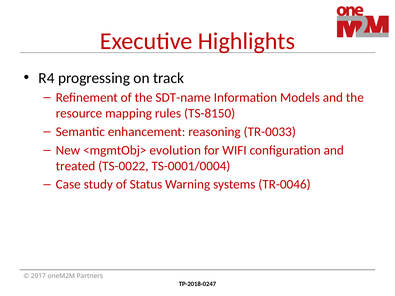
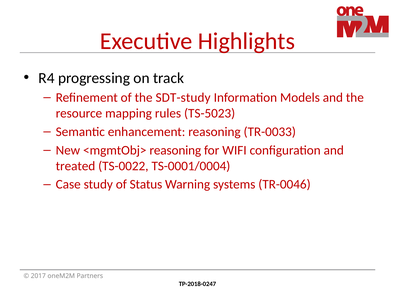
SDT-name: SDT-name -> SDT-study
TS-8150: TS-8150 -> TS-5023
<mgmtObj> evolution: evolution -> reasoning
